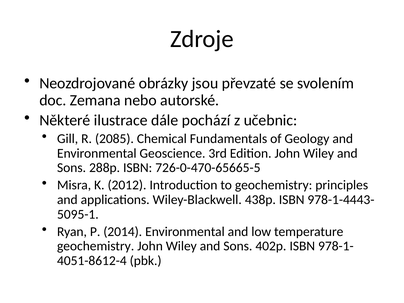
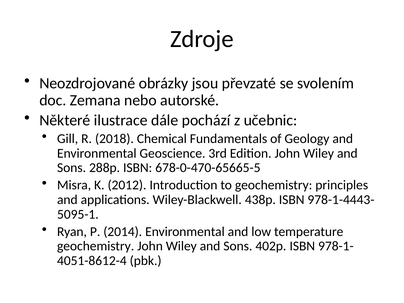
2085: 2085 -> 2018
726-0-470-65665-5: 726-0-470-65665-5 -> 678-0-470-65665-5
